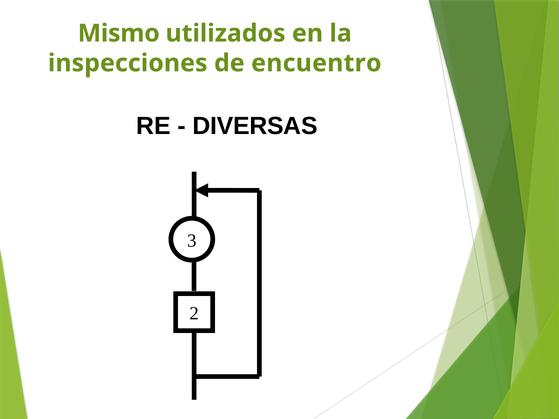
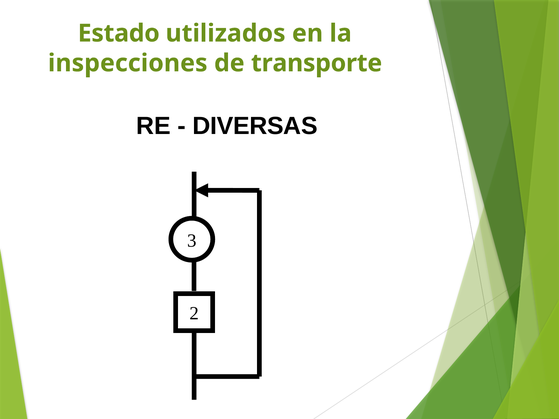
Mismo: Mismo -> Estado
encuentro: encuentro -> transporte
